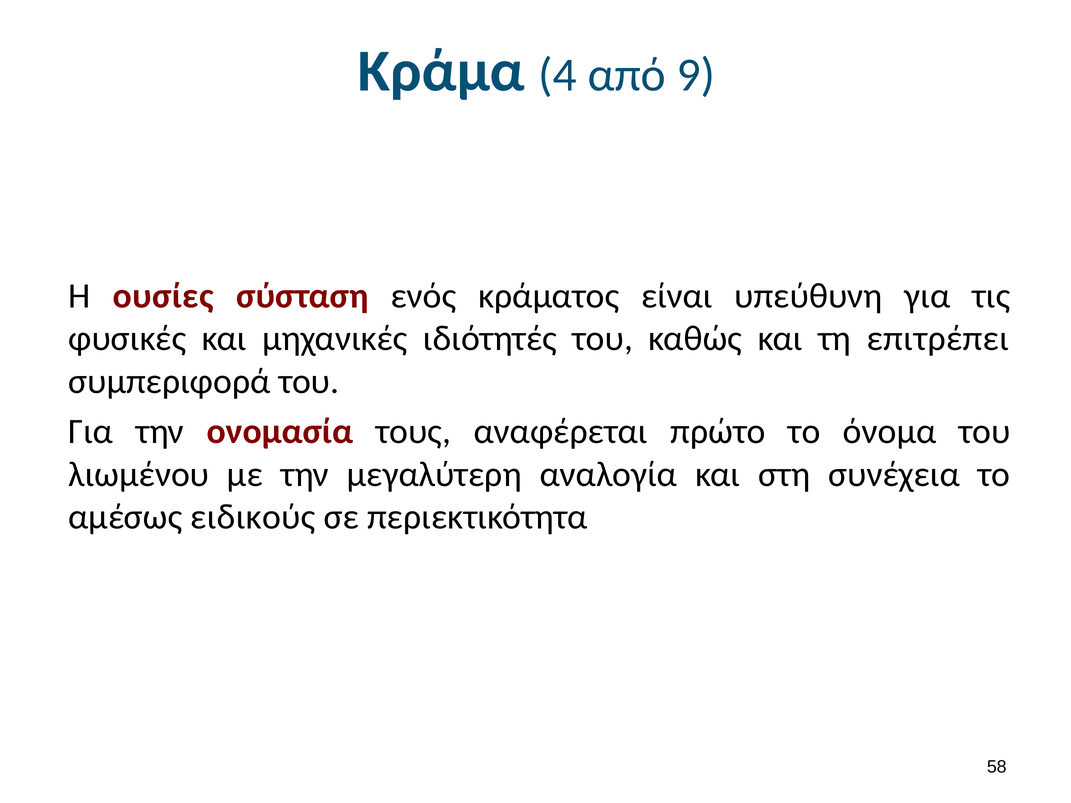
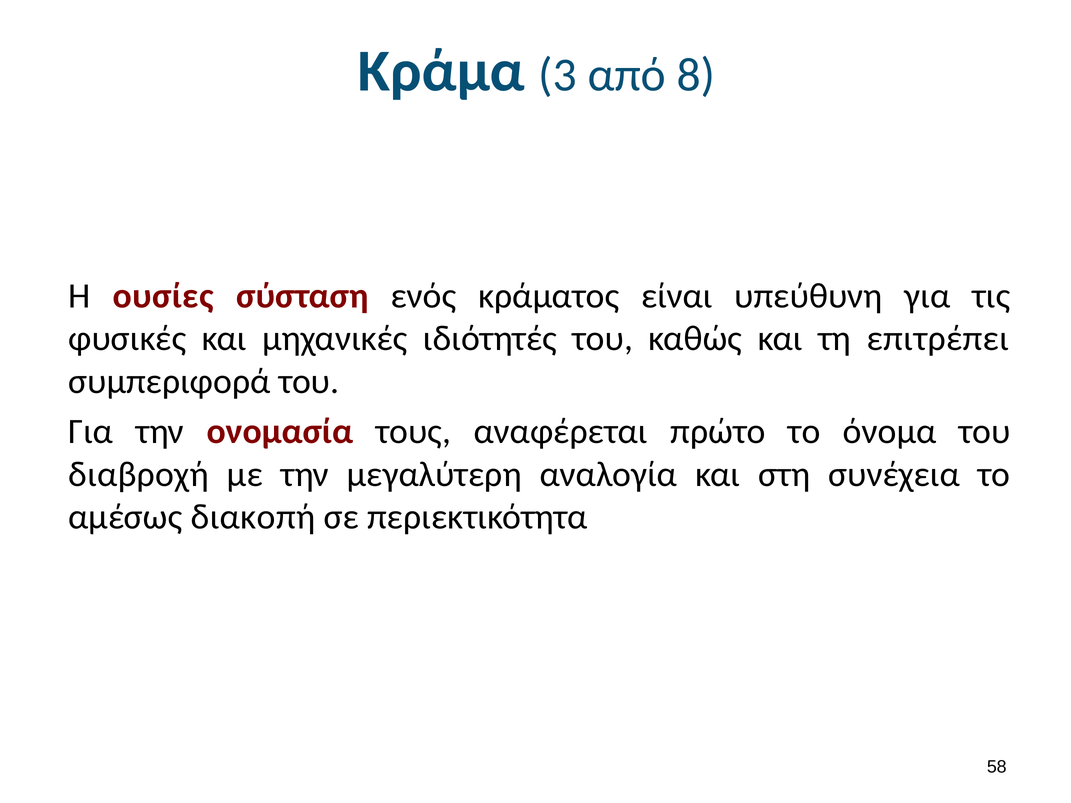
4: 4 -> 3
9: 9 -> 8
λιωμένου: λιωμένου -> διαβροχή
ειδικούς: ειδικούς -> διακοπή
